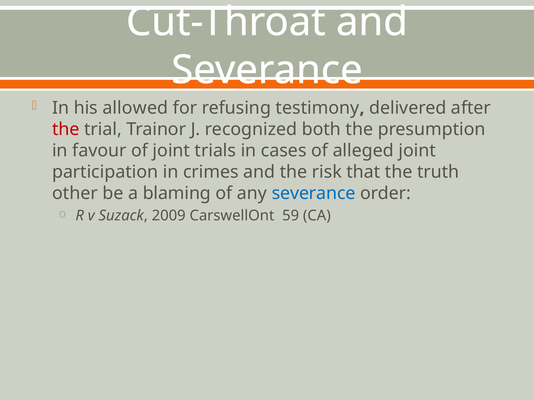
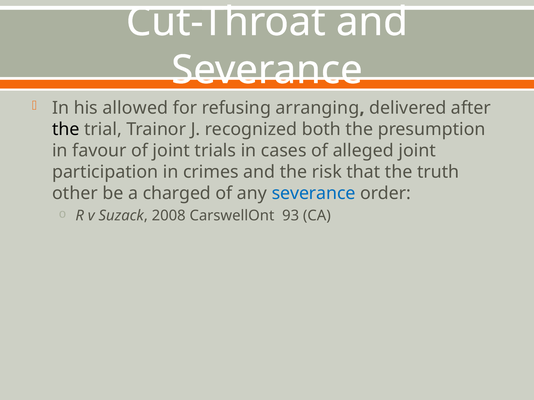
testimony: testimony -> arranging
the at (66, 129) colour: red -> black
blaming: blaming -> charged
2009: 2009 -> 2008
59: 59 -> 93
